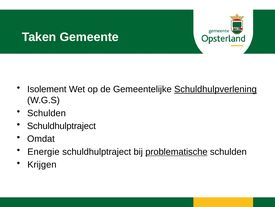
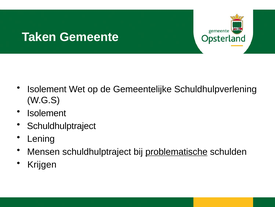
Schuldhulpverlening underline: present -> none
Schulden at (47, 113): Schulden -> Isolement
Omdat: Omdat -> Lening
Energie: Energie -> Mensen
